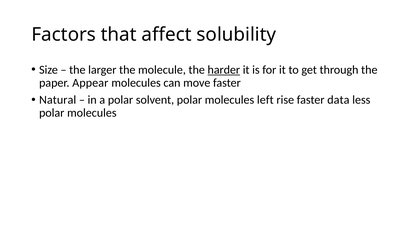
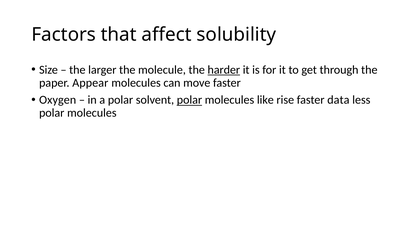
Natural: Natural -> Oxygen
polar at (189, 100) underline: none -> present
left: left -> like
